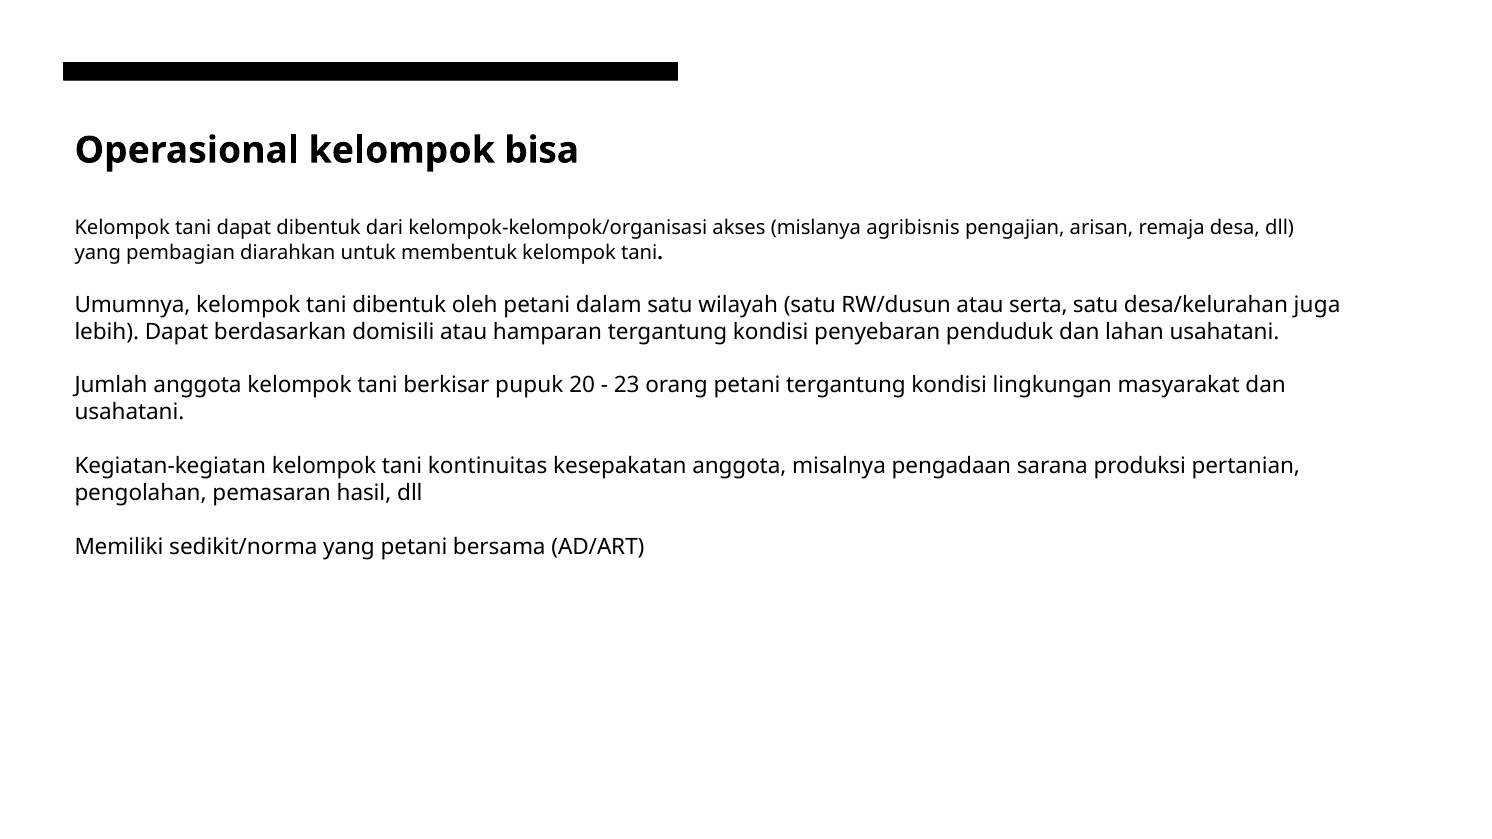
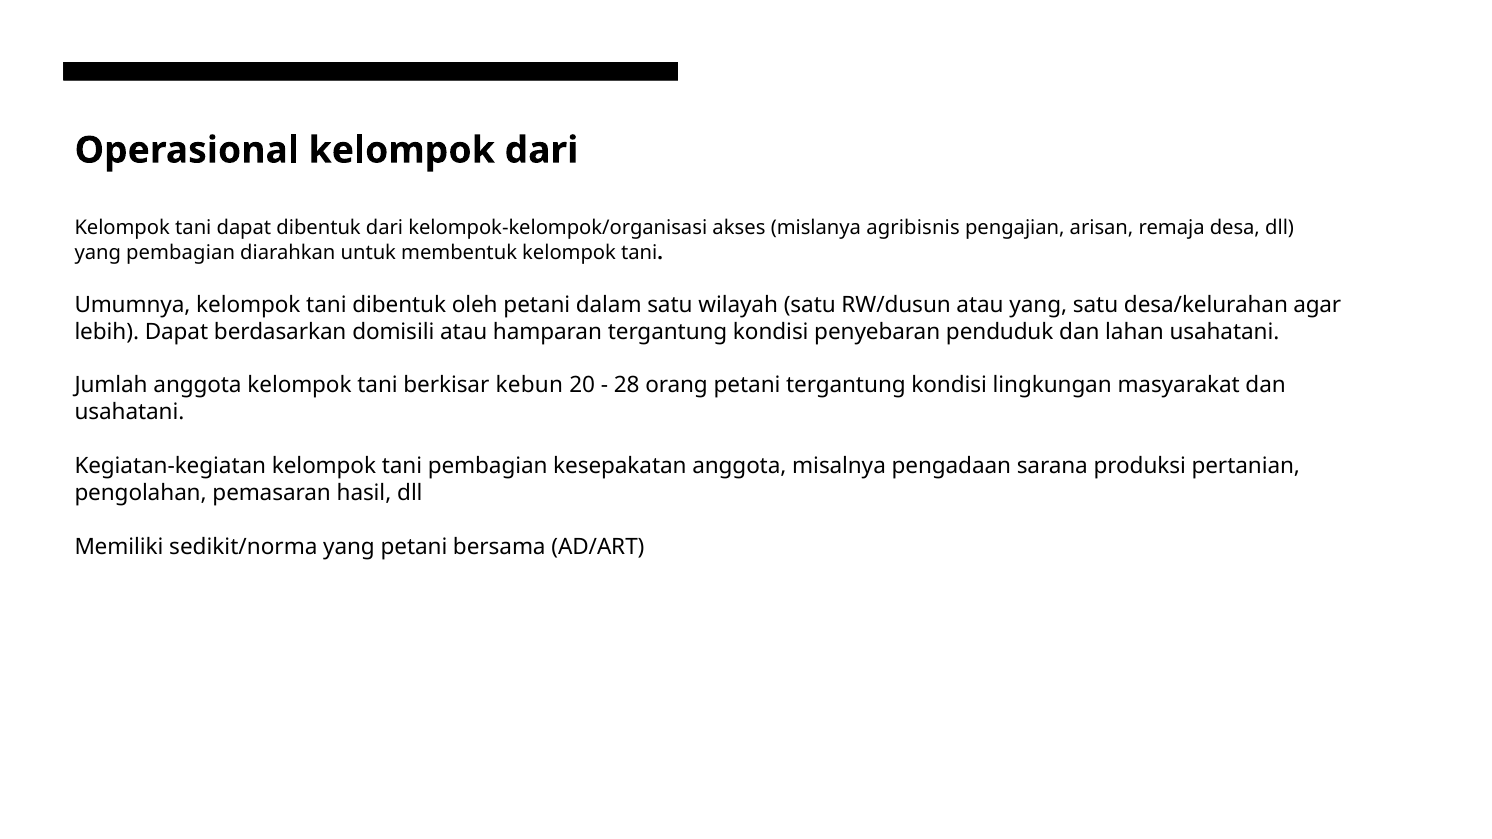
kelompok bisa: bisa -> dari
atau serta: serta -> yang
juga: juga -> agar
pupuk: pupuk -> kebun
23: 23 -> 28
tani kontinuitas: kontinuitas -> pembagian
